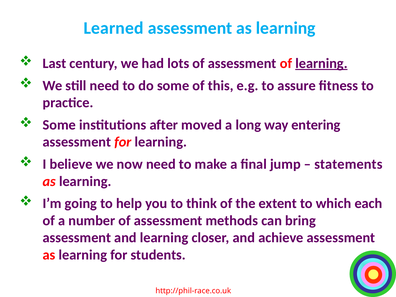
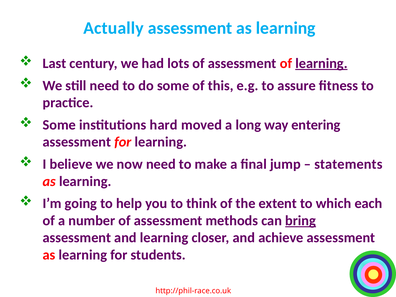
Learned: Learned -> Actually
after: after -> hard
bring underline: none -> present
